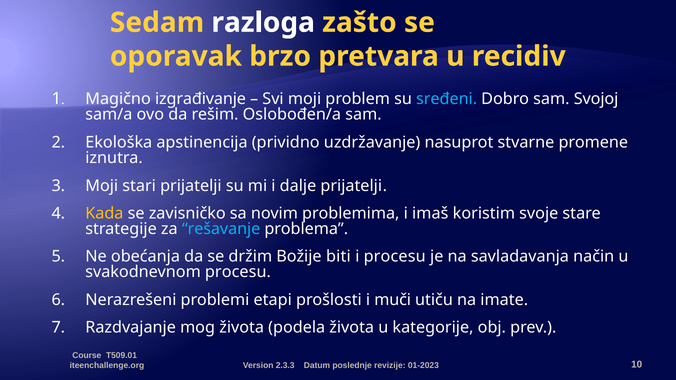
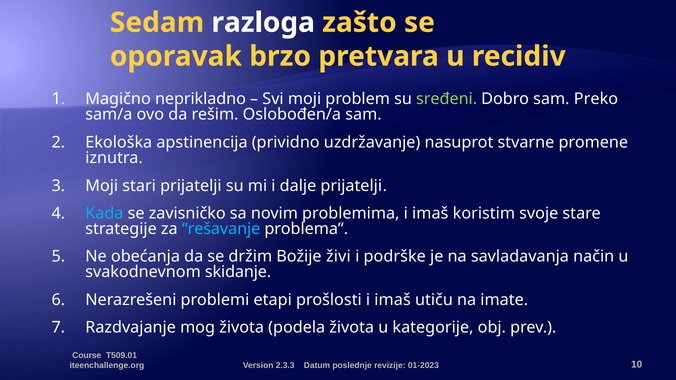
izgrađivanje: izgrađivanje -> neprikladno
sređeni colour: light blue -> light green
Svojoj: Svojoj -> Preko
Kada colour: yellow -> light blue
biti: biti -> živi
i procesu: procesu -> podrške
svakodnevnom procesu: procesu -> skidanje
prošlosti i muči: muči -> imaš
